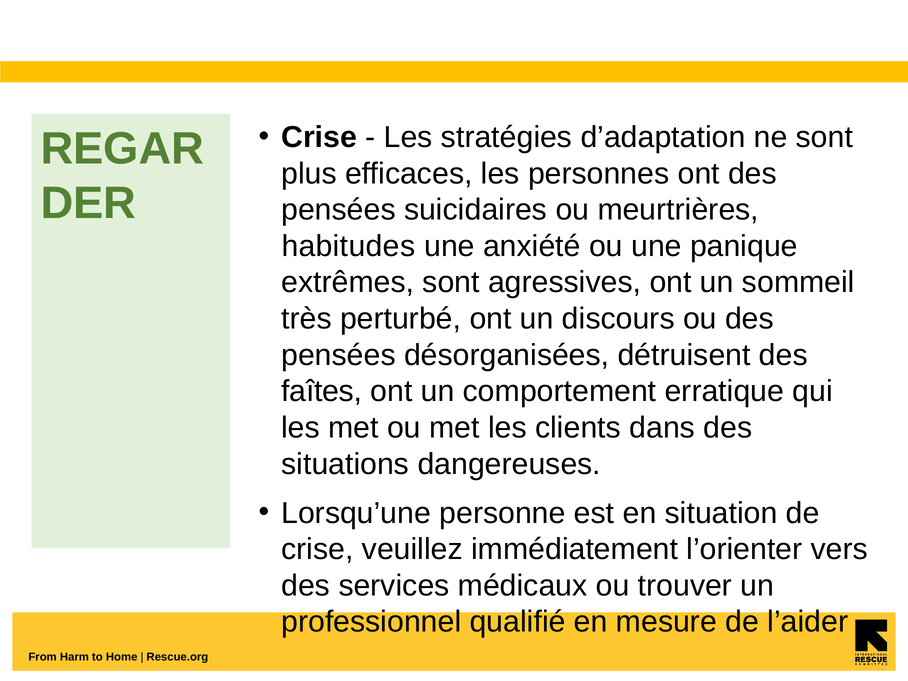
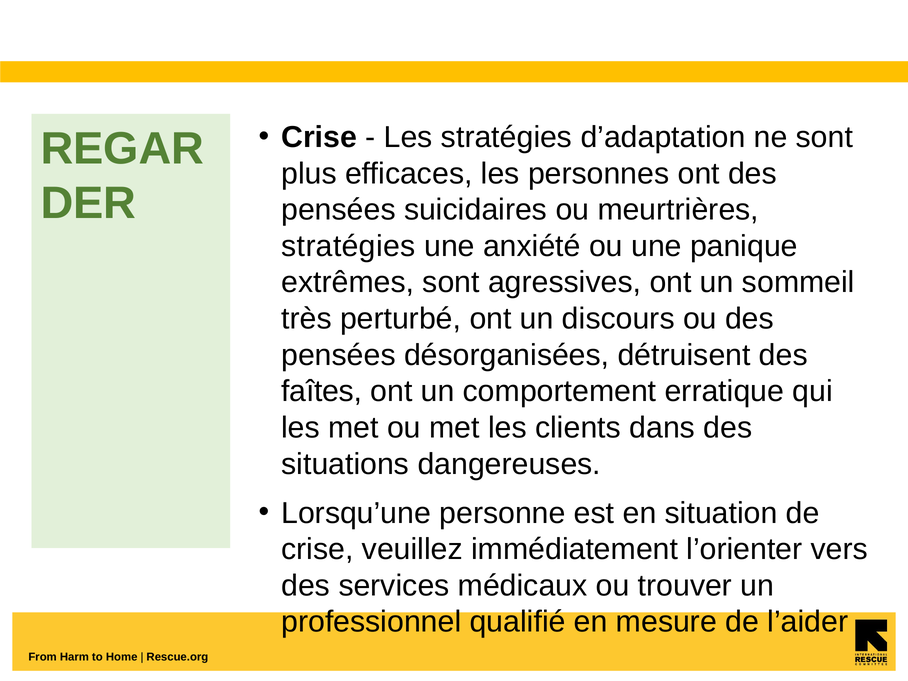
habitudes at (348, 246): habitudes -> stratégies
